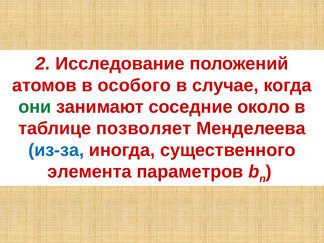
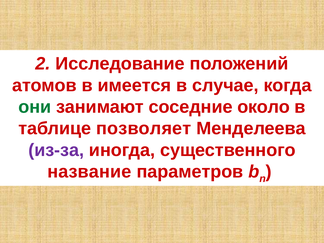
особого: особого -> имеется
из-за colour: blue -> purple
элемента: элемента -> название
